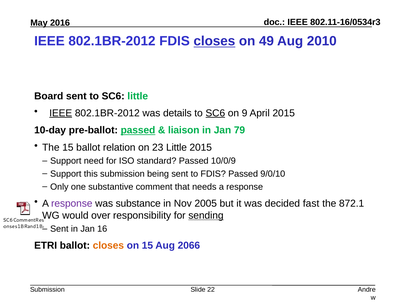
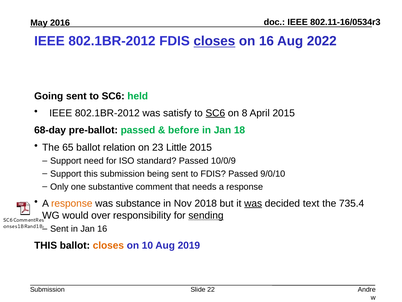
on 49: 49 -> 16
2010: 2010 -> 2022
Board: Board -> Going
SC6 little: little -> held
IEEE at (61, 113) underline: present -> none
details: details -> satisfy
9: 9 -> 8
10-day: 10-day -> 68-day
passed at (138, 130) underline: present -> none
liaison: liaison -> before
79: 79 -> 18
The 15: 15 -> 65
response at (72, 203) colour: purple -> orange
2005: 2005 -> 2018
was at (253, 203) underline: none -> present
fast: fast -> text
872.1: 872.1 -> 735.4
ETRI at (46, 245): ETRI -> THIS
on 15: 15 -> 10
2066: 2066 -> 2019
